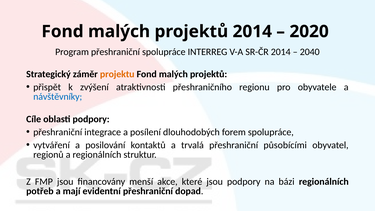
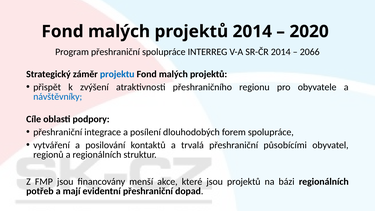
2040: 2040 -> 2066
projektu colour: orange -> blue
jsou podpory: podpory -> projektů
